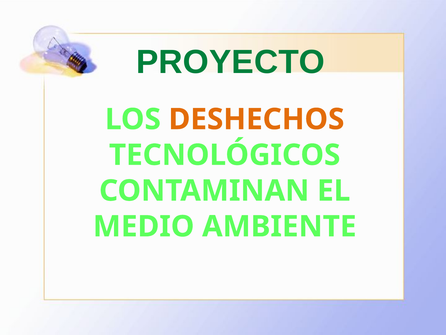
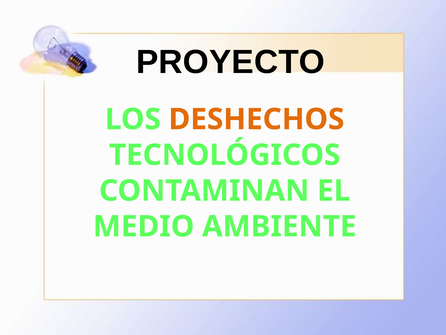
PROYECTO colour: green -> black
